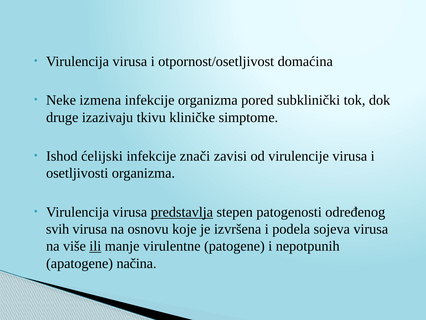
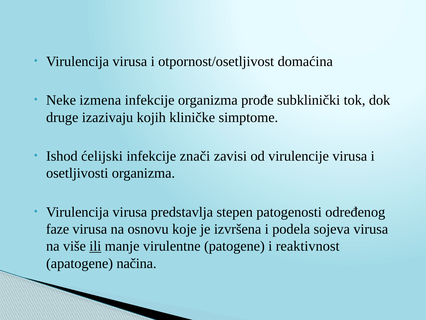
pored: pored -> prođe
tkivu: tkivu -> kojih
predstavlja underline: present -> none
svih: svih -> faze
nepotpunih: nepotpunih -> reaktivnost
